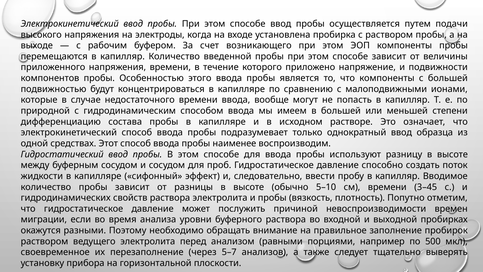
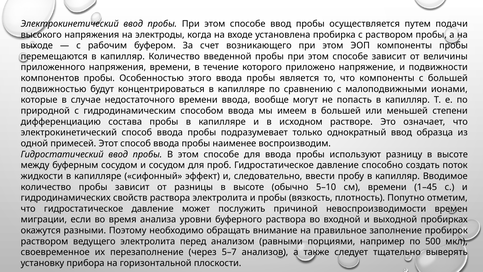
средствах: средствах -> примесей
3–45: 3–45 -> 1–45
